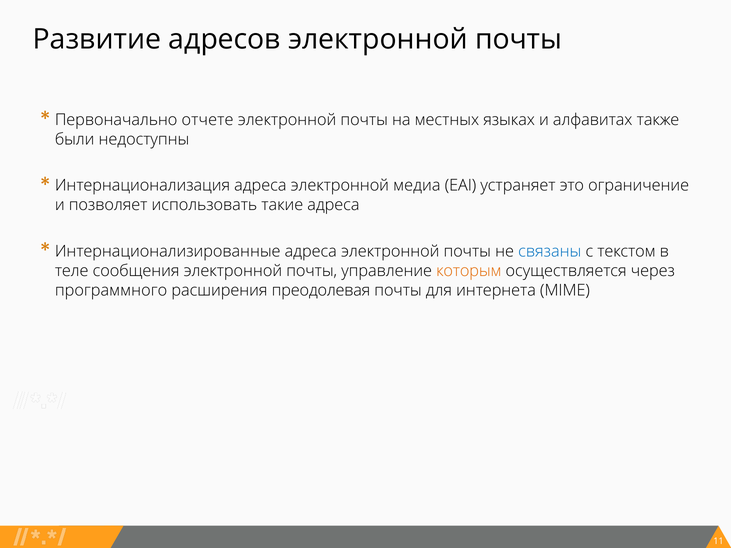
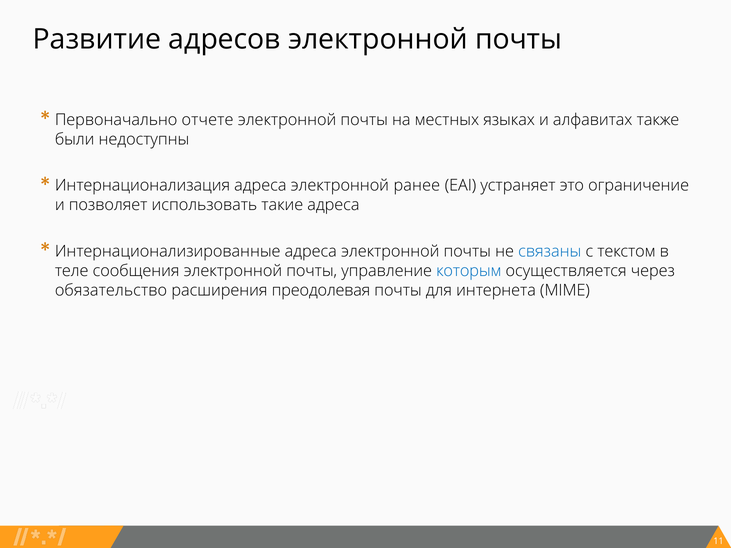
медиа: медиа -> ранее
которым colour: orange -> blue
программного: программного -> обязательство
